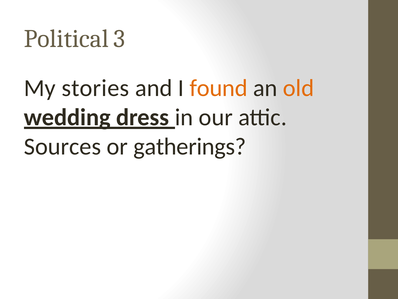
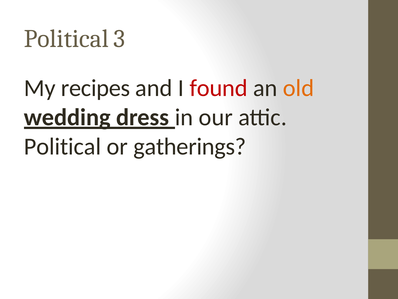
stories: stories -> recipes
found colour: orange -> red
Sources at (62, 146): Sources -> Political
